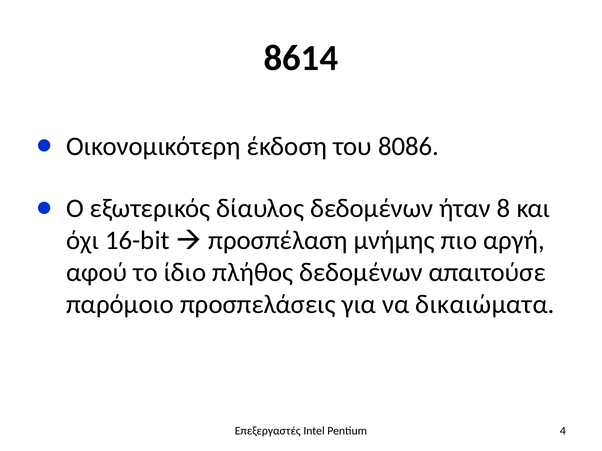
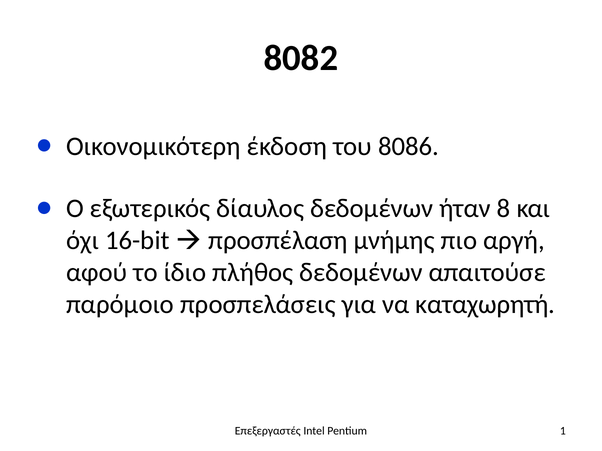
8614: 8614 -> 8082
δικαιώματα: δικαιώματα -> καταχωρητή
4: 4 -> 1
